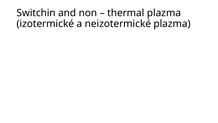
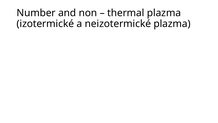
Switchin: Switchin -> Number
